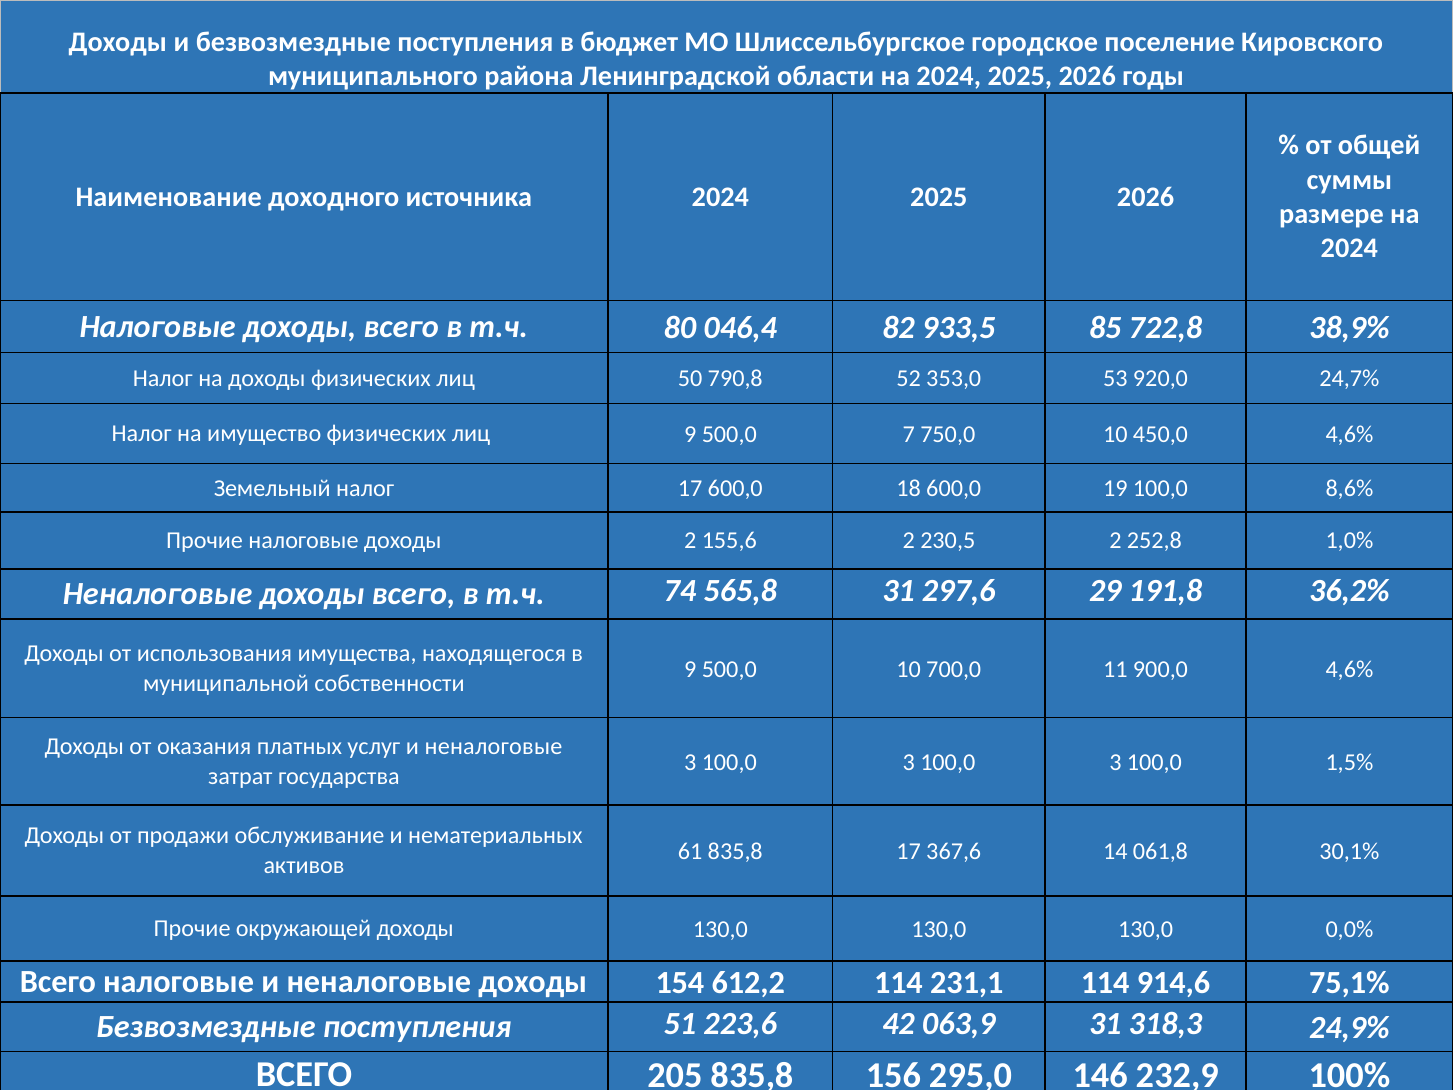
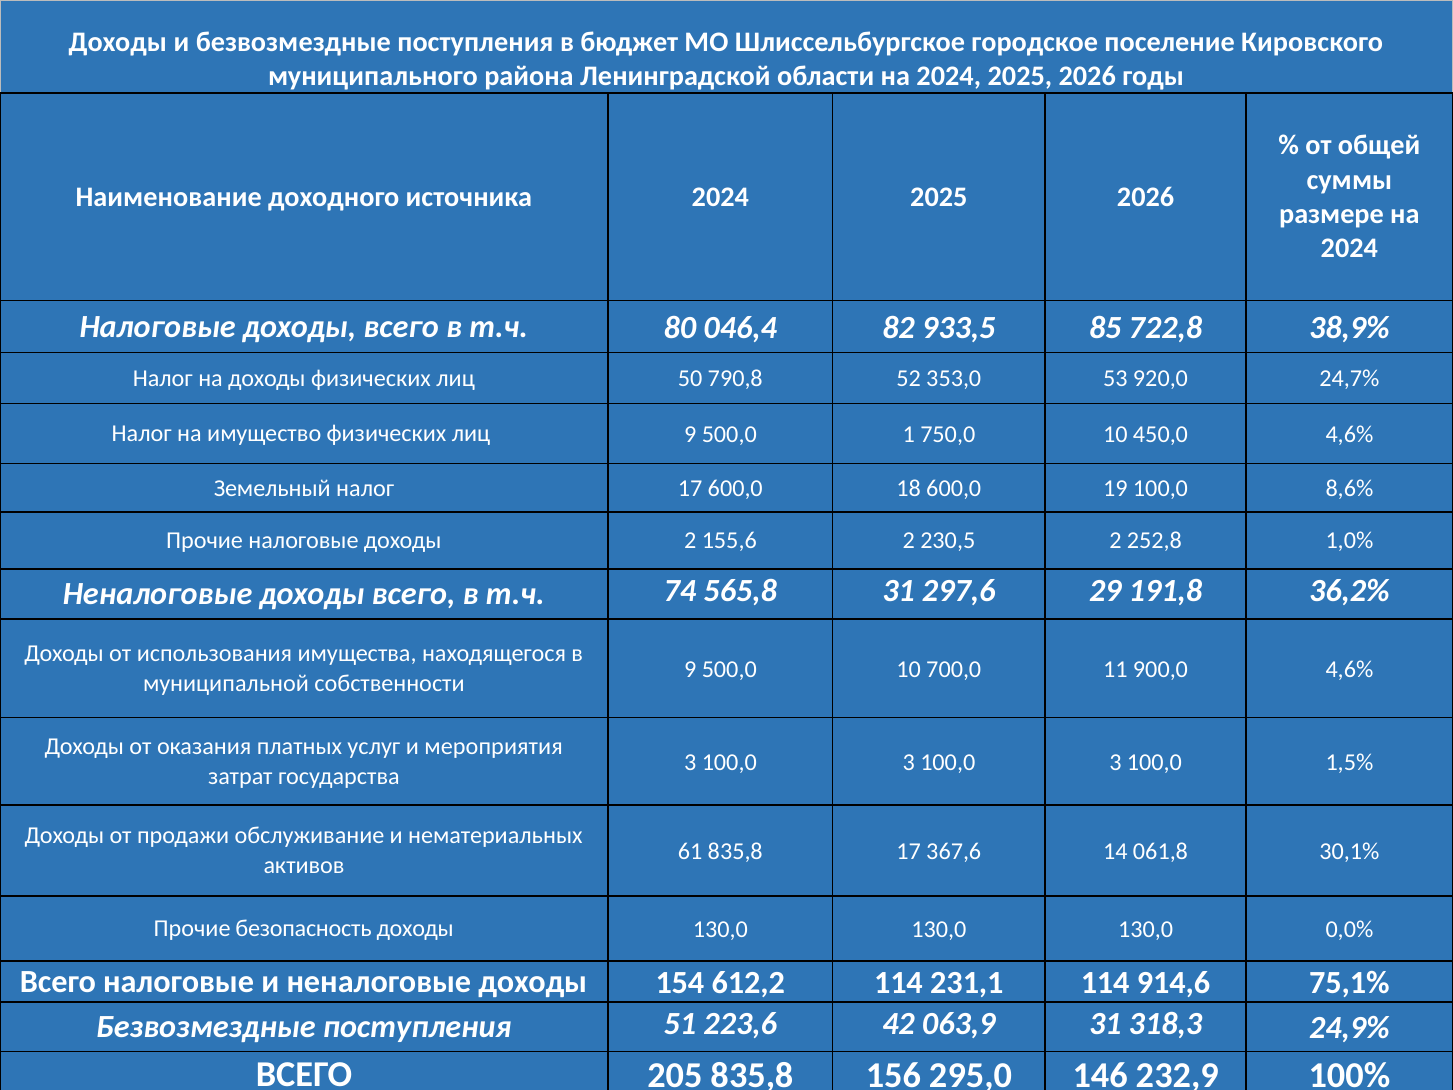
7: 7 -> 1
услуг и неналоговые: неналоговые -> мероприятия
окружающей: окружающей -> безопасность
